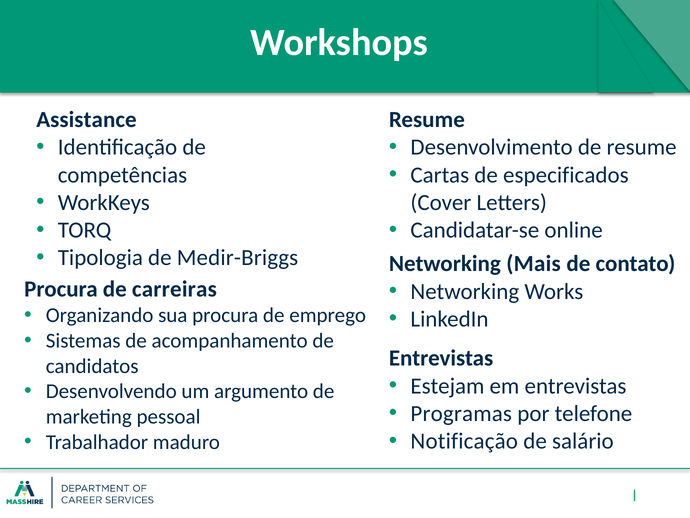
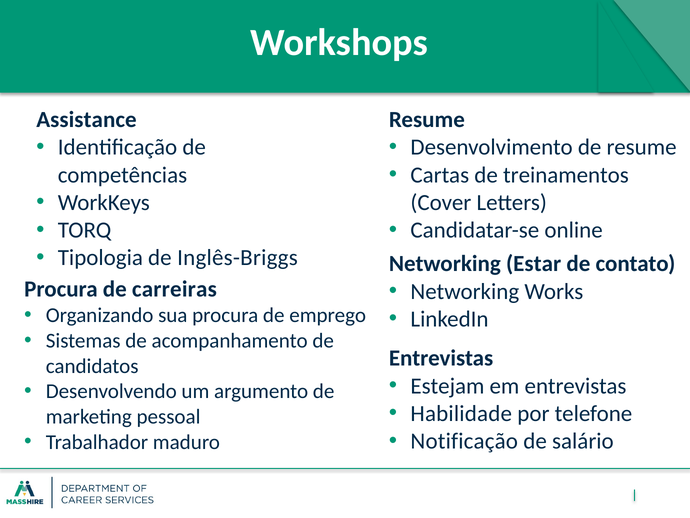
especificados: especificados -> treinamentos
Medir-Briggs: Medir-Briggs -> Inglês-Briggs
Mais: Mais -> Estar
Programas: Programas -> Habilidade
